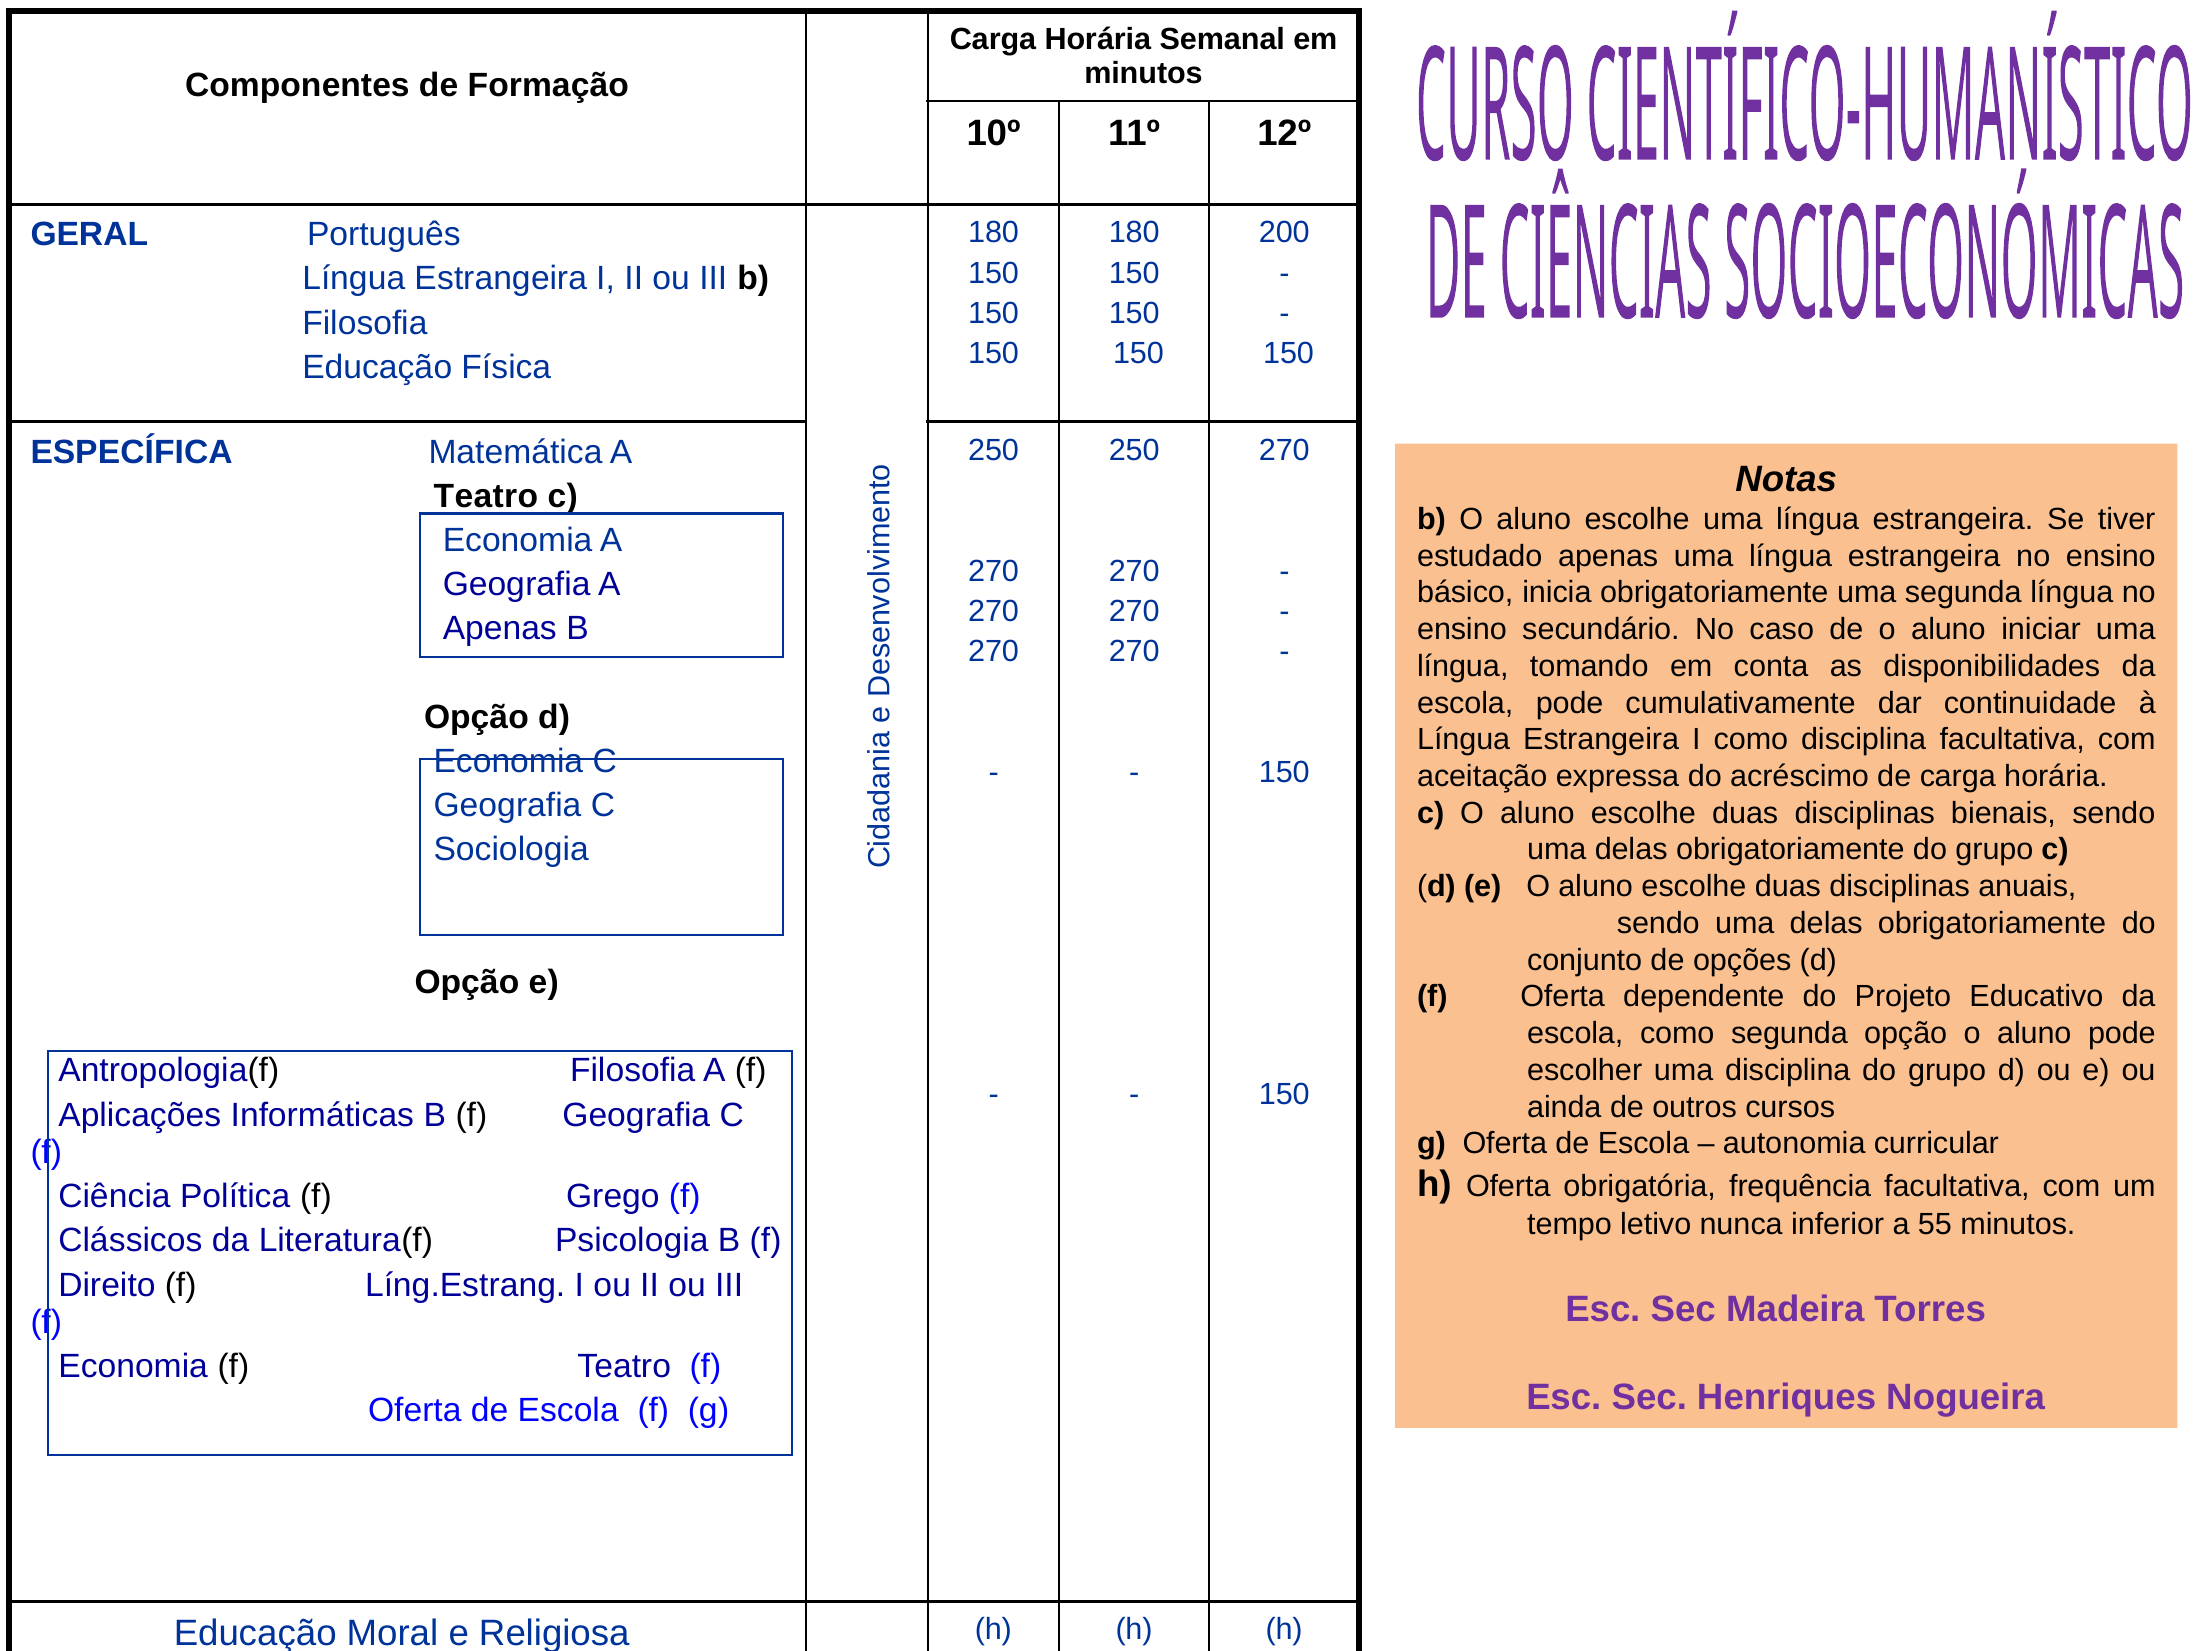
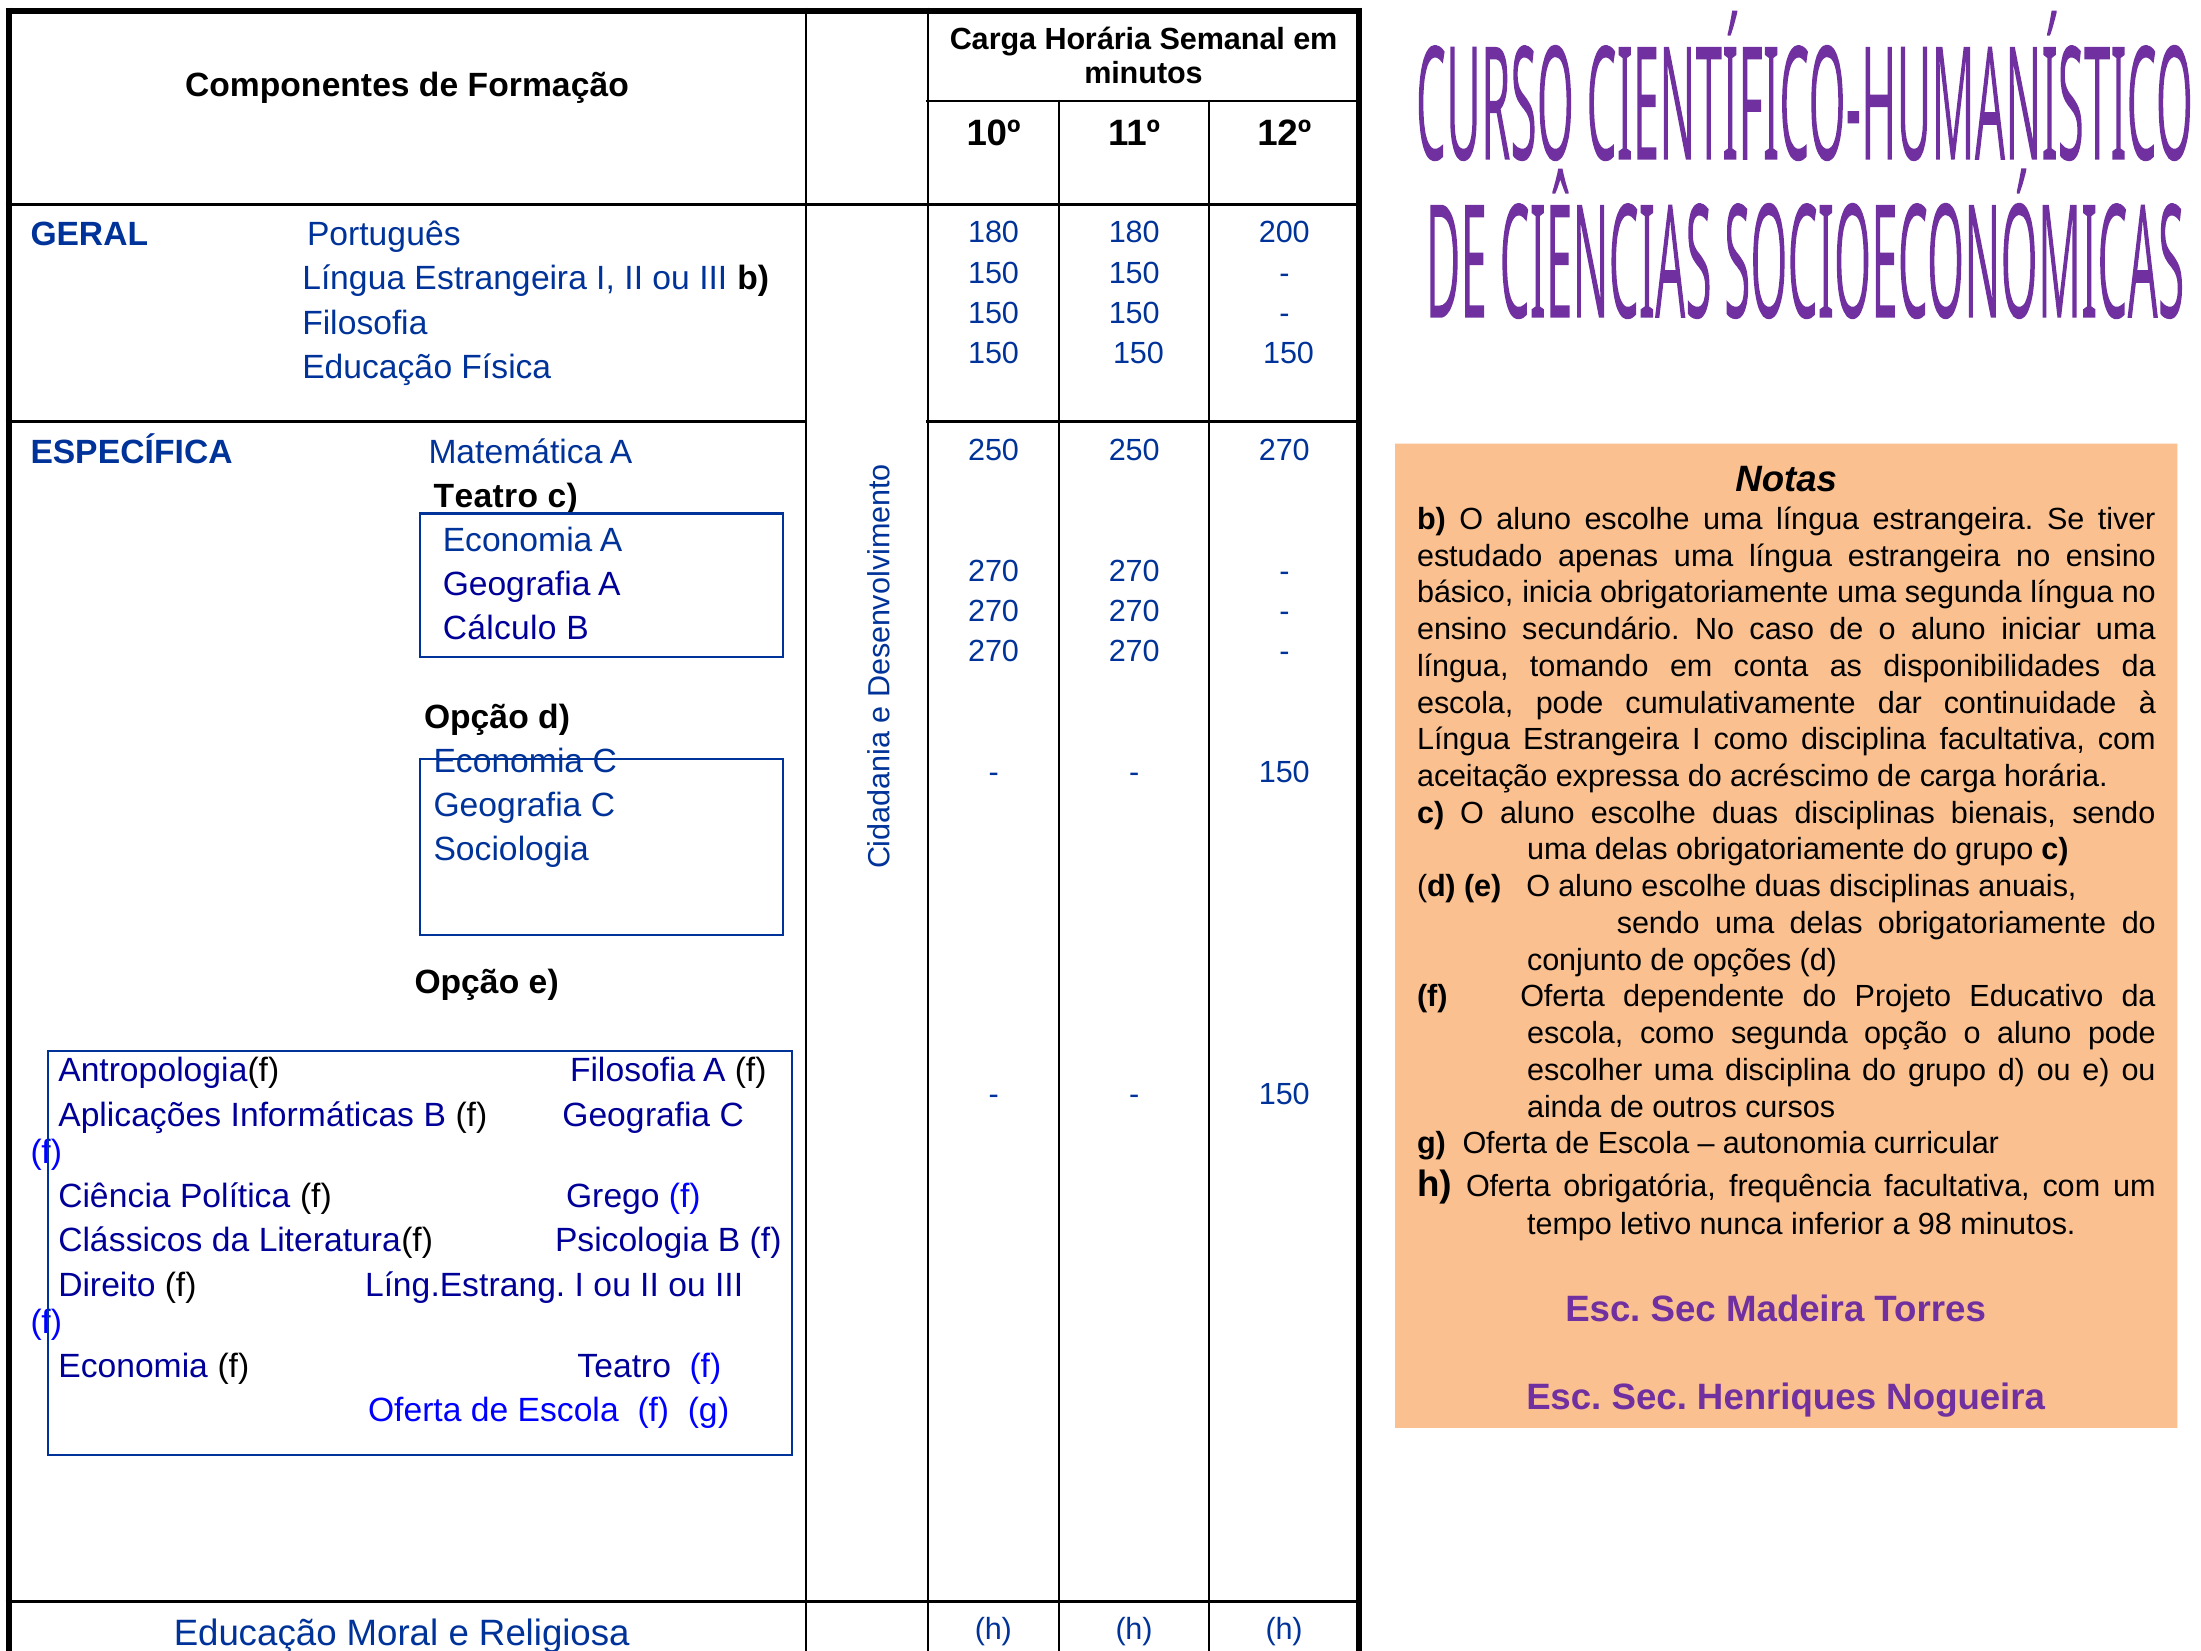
Apenas at (500, 629): Apenas -> Cálculo
55: 55 -> 98
